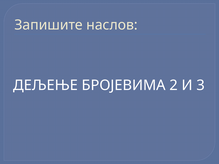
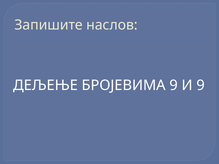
БРОЈЕВИМА 2: 2 -> 9
И 3: 3 -> 9
